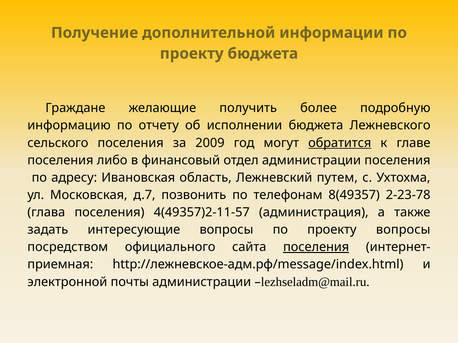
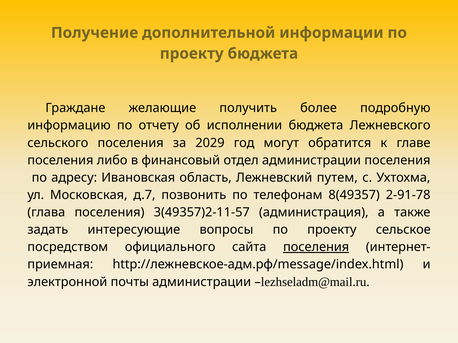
2009: 2009 -> 2029
обратится underline: present -> none
2-23-78: 2-23-78 -> 2-91-78
4(49357)2-11-57: 4(49357)2-11-57 -> 3(49357)2-11-57
проекту вопросы: вопросы -> сельское
